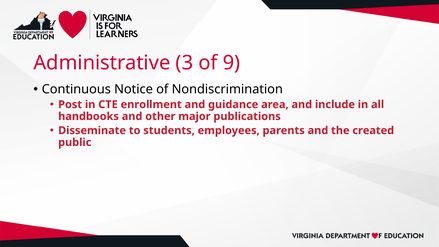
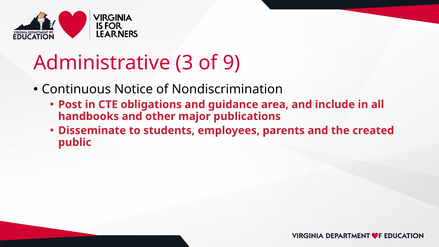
enrollment: enrollment -> obligations
